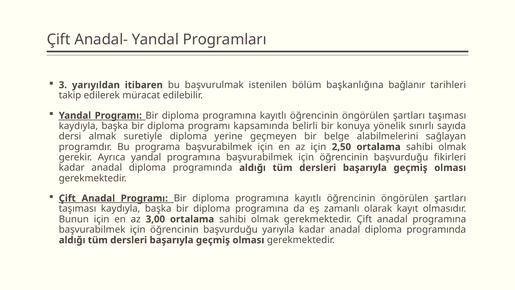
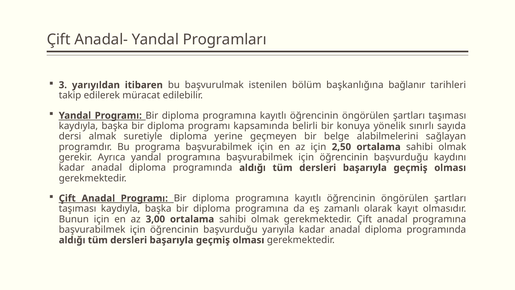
fikirleri: fikirleri -> kaydını
